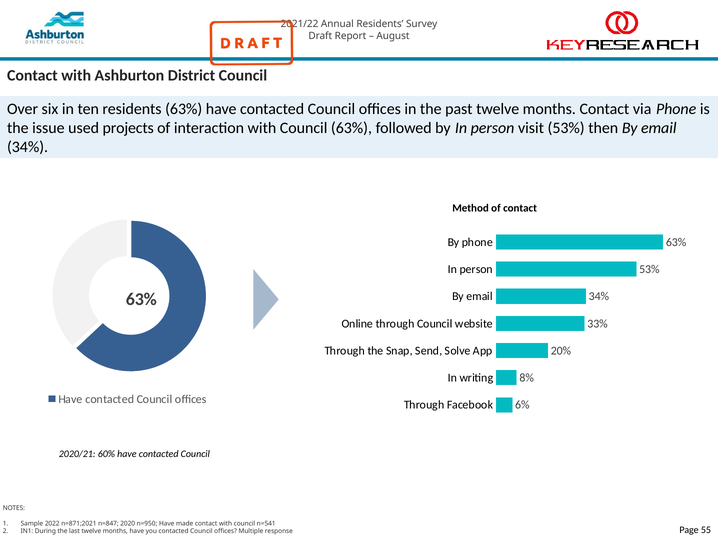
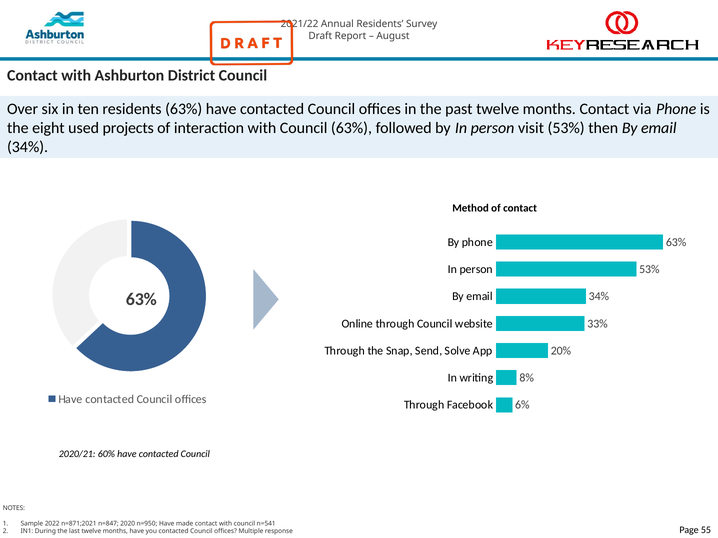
issue: issue -> eight
